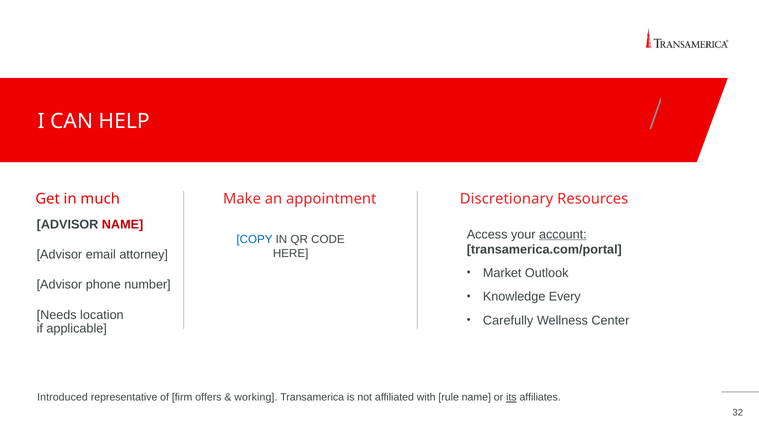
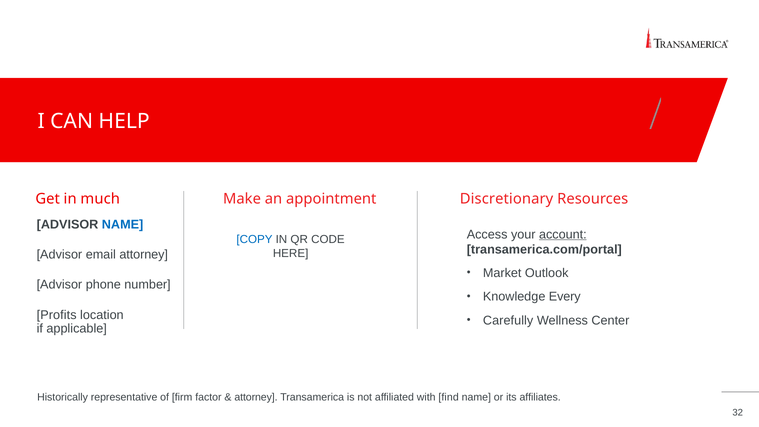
NAME at (123, 224) colour: red -> blue
Needs: Needs -> Profits
Introduced: Introduced -> Historically
offers: offers -> factor
working at (256, 397): working -> attorney
rule: rule -> find
its underline: present -> none
